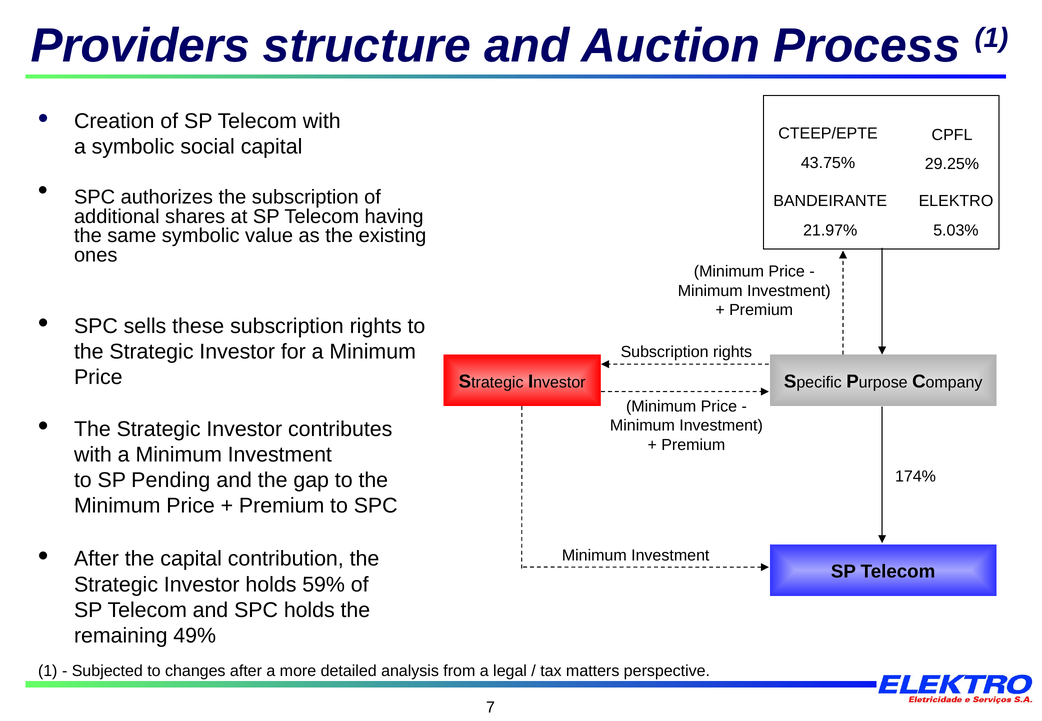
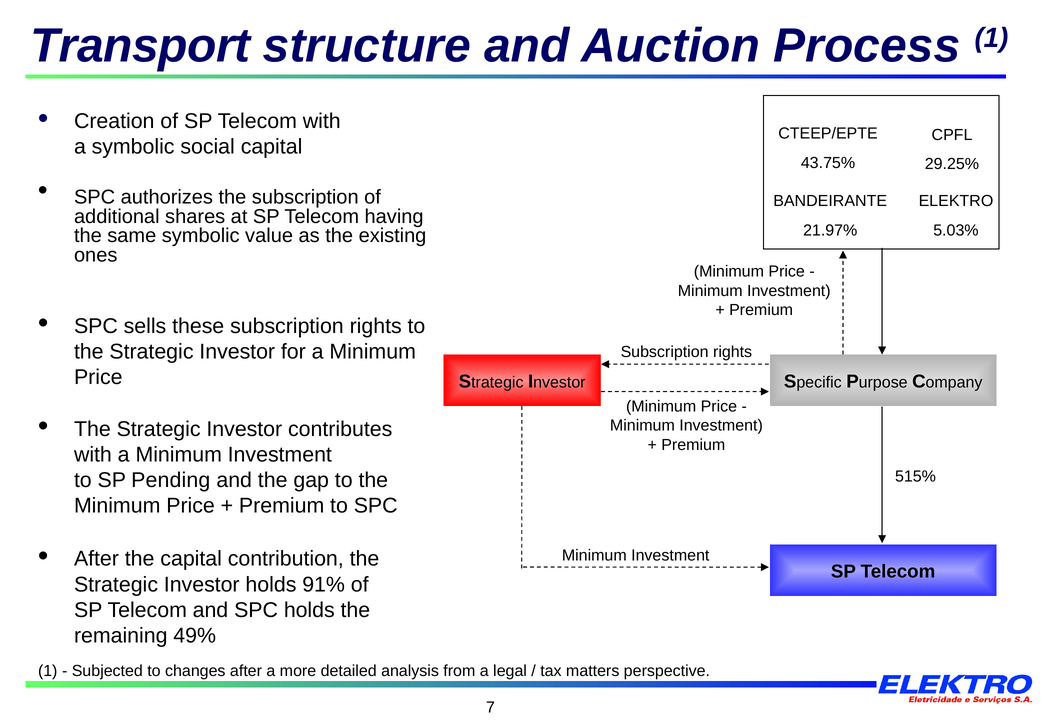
Providers: Providers -> Transport
174%: 174% -> 515%
59%: 59% -> 91%
